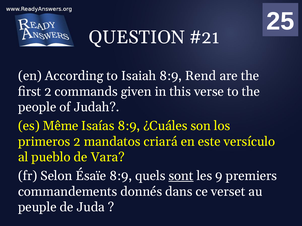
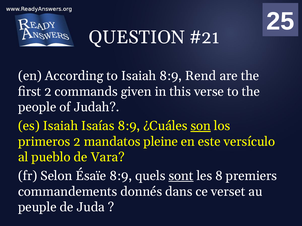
es Même: Même -> Isaiah
son underline: none -> present
criará: criará -> pleine
9: 9 -> 8
